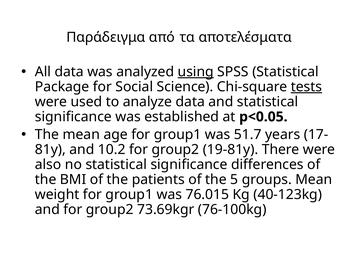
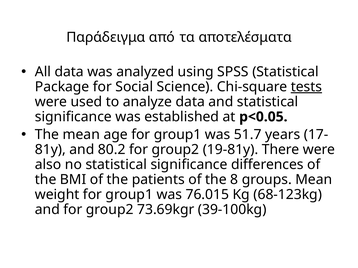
using underline: present -> none
10.2: 10.2 -> 80.2
5: 5 -> 8
40-123kg: 40-123kg -> 68-123kg
76-100kg: 76-100kg -> 39-100kg
